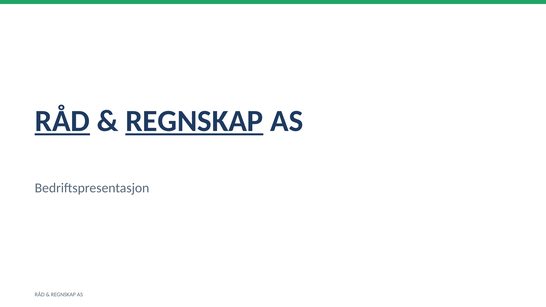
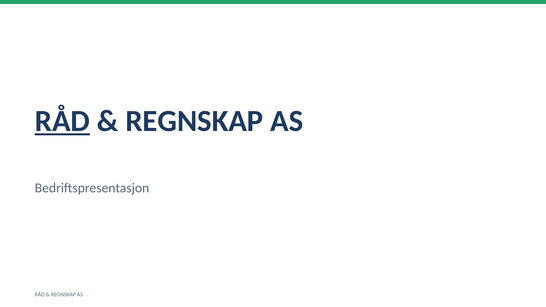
REGNSKAP at (194, 121) underline: present -> none
